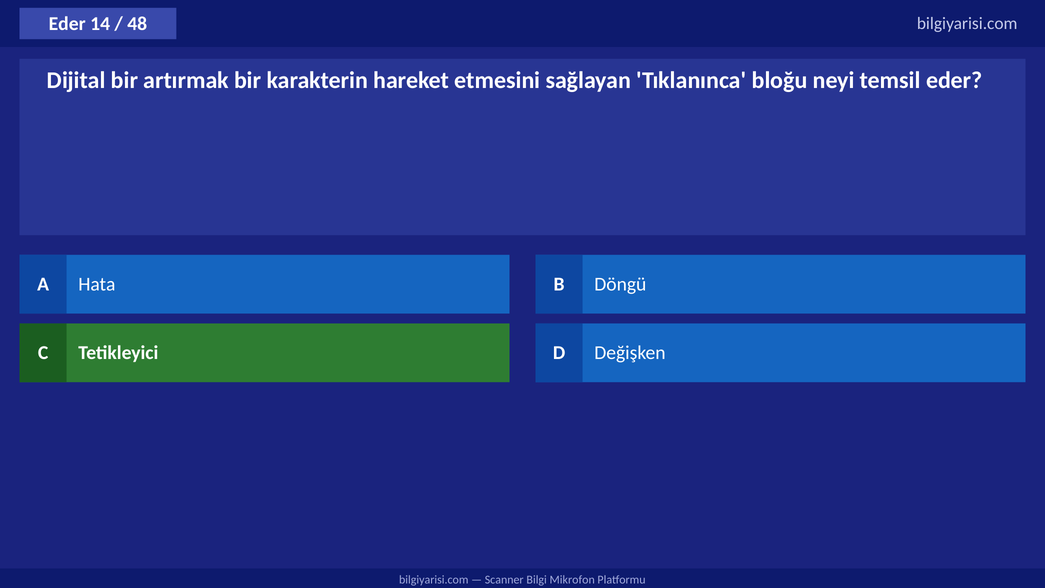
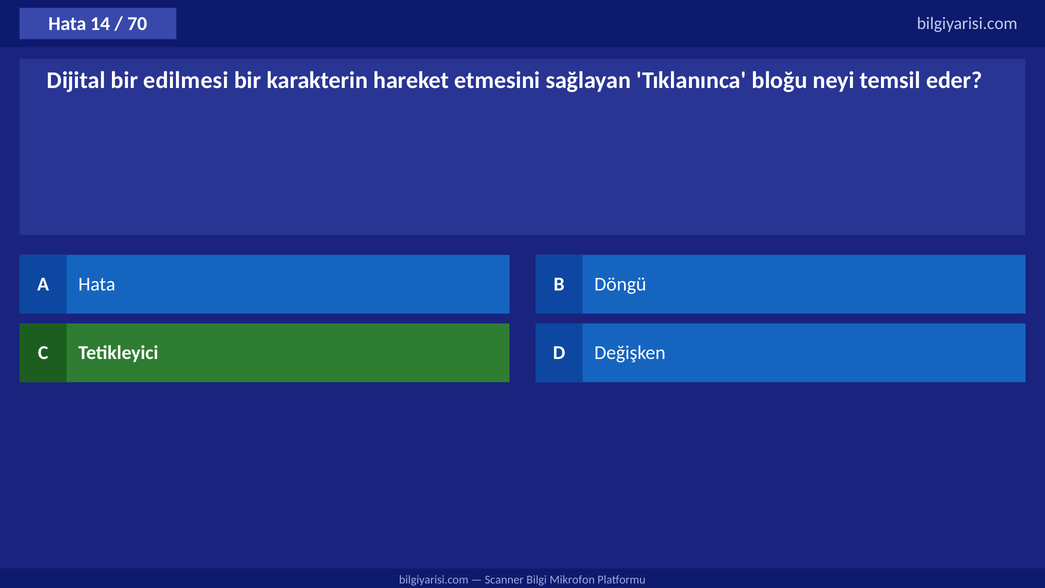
Eder at (67, 24): Eder -> Hata
48: 48 -> 70
artırmak: artırmak -> edilmesi
